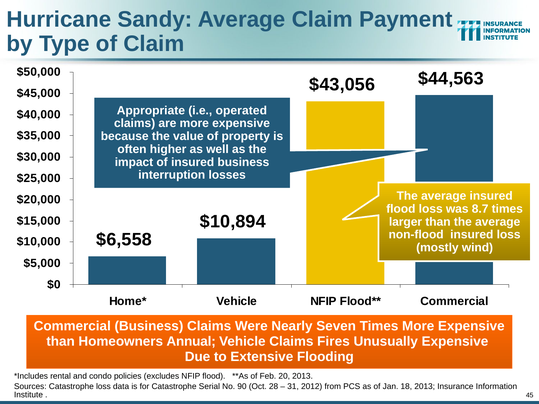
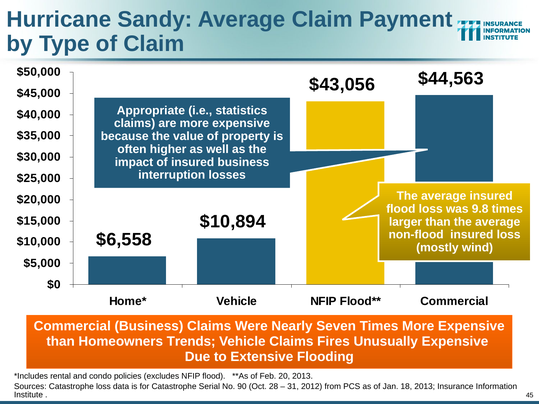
operated: operated -> statistics
8.7: 8.7 -> 9.8
Annual: Annual -> Trends
